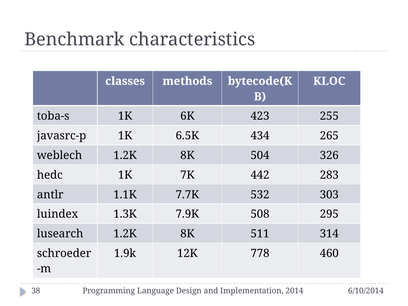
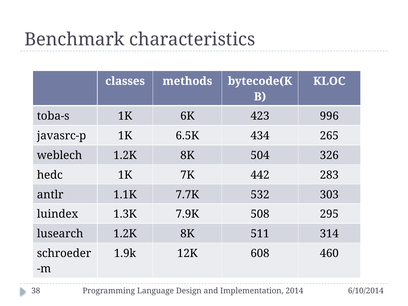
255: 255 -> 996
778: 778 -> 608
